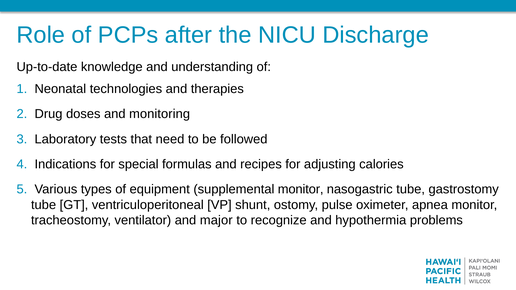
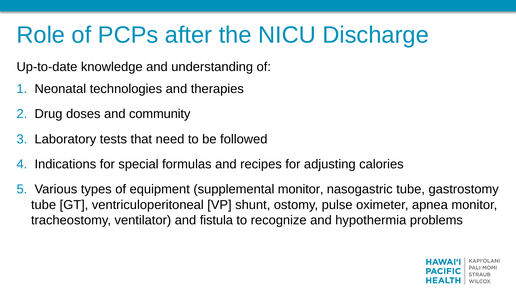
monitoring: monitoring -> community
major: major -> fistula
